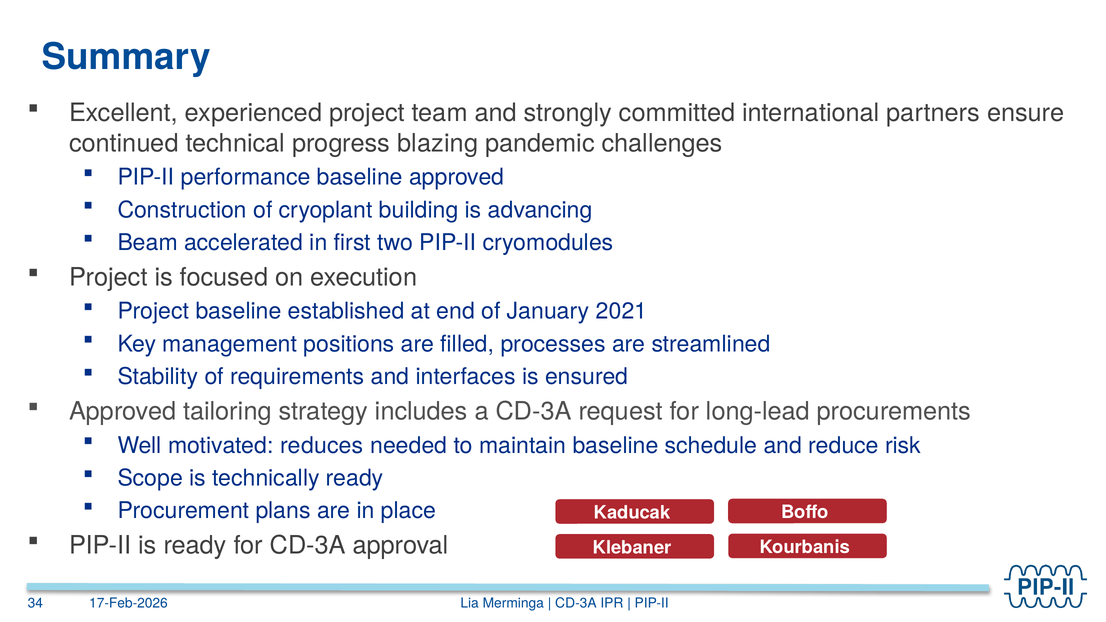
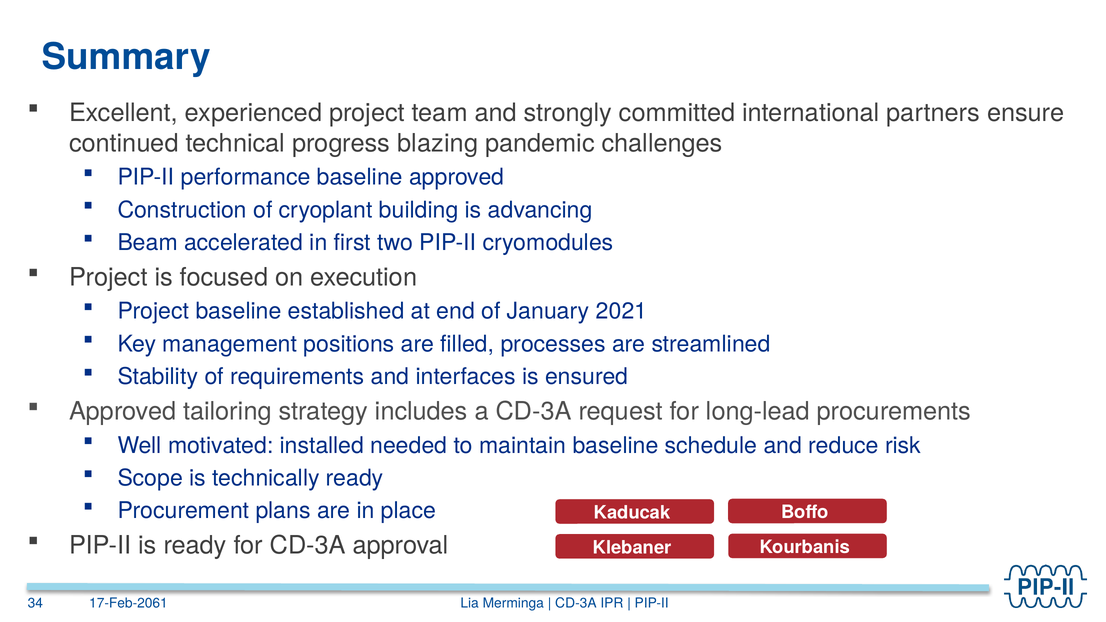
reduces: reduces -> installed
17-Feb-2026: 17-Feb-2026 -> 17-Feb-2061
